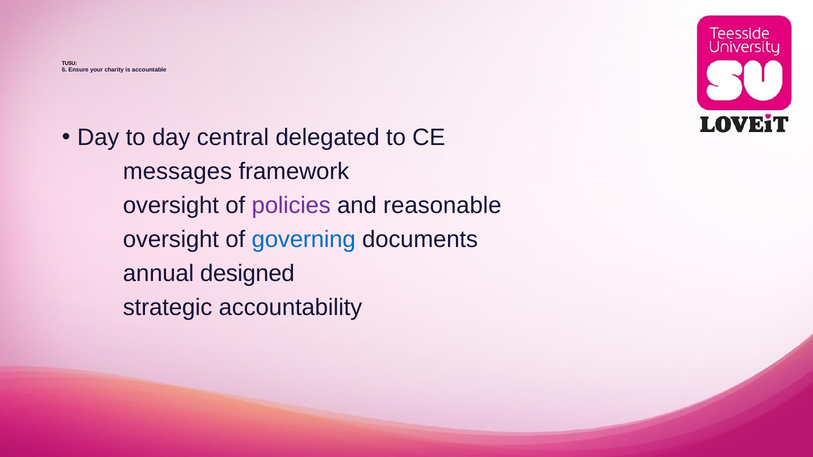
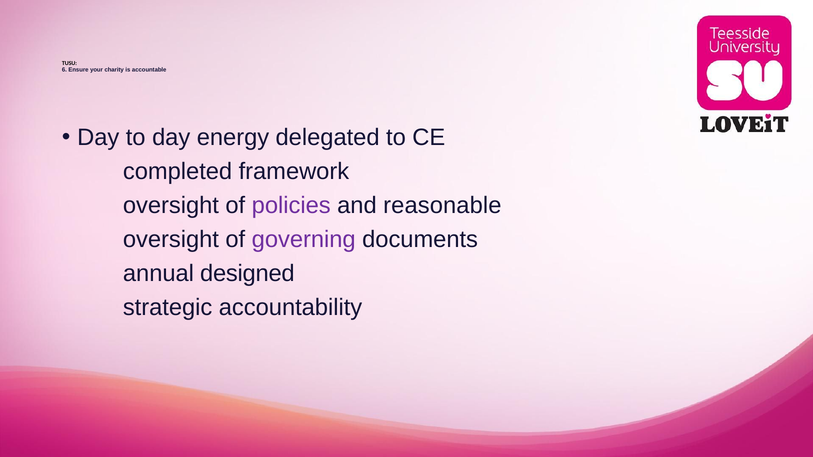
central: central -> energy
messages: messages -> completed
governing colour: blue -> purple
